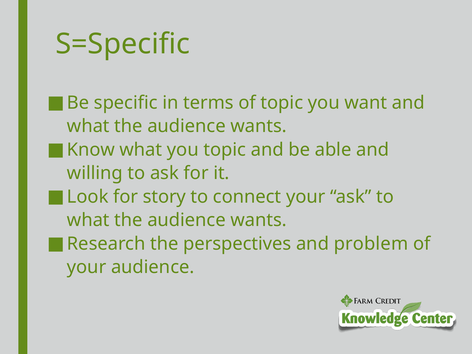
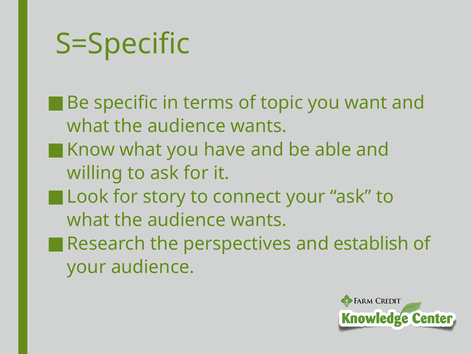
you topic: topic -> have
problem: problem -> establish
